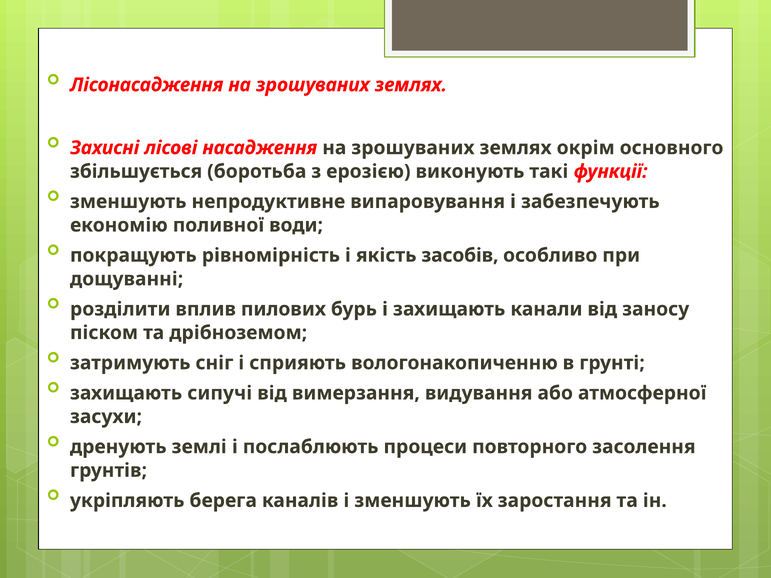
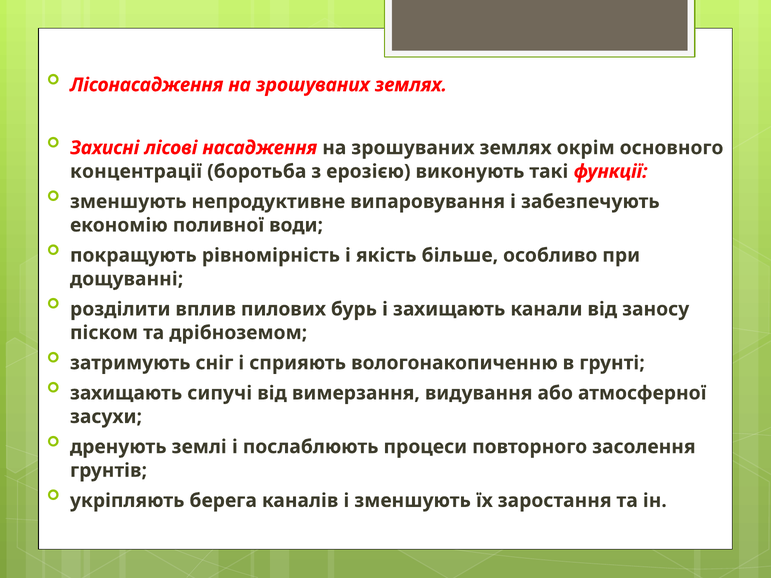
збільшується: збільшується -> концентрації
засобів: засобів -> більше
